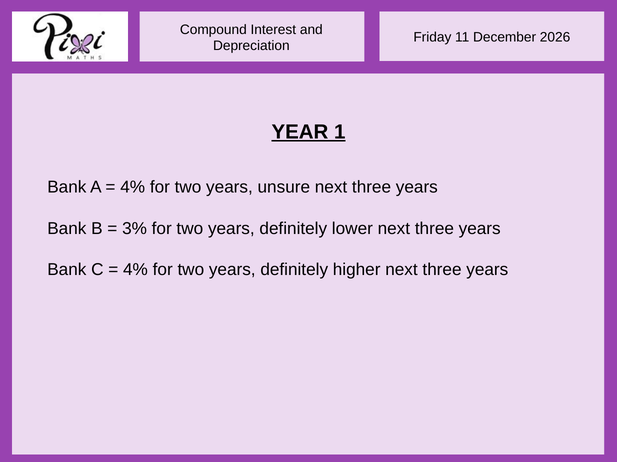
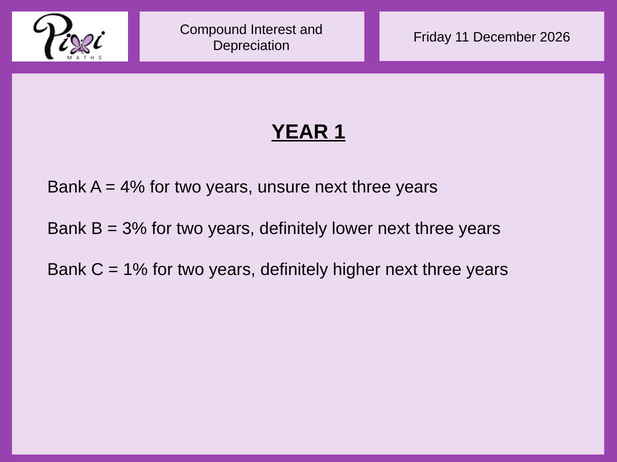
4% at (135, 270): 4% -> 1%
